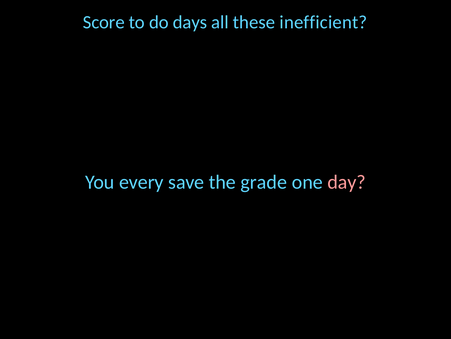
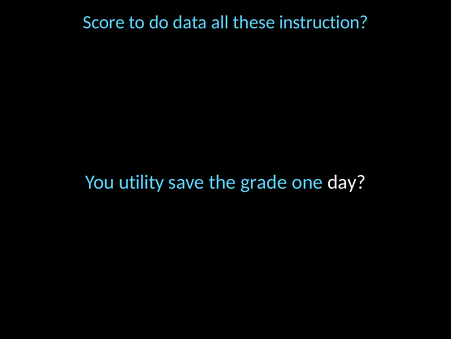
days: days -> data
inefficient: inefficient -> instruction
every: every -> utility
day colour: pink -> white
